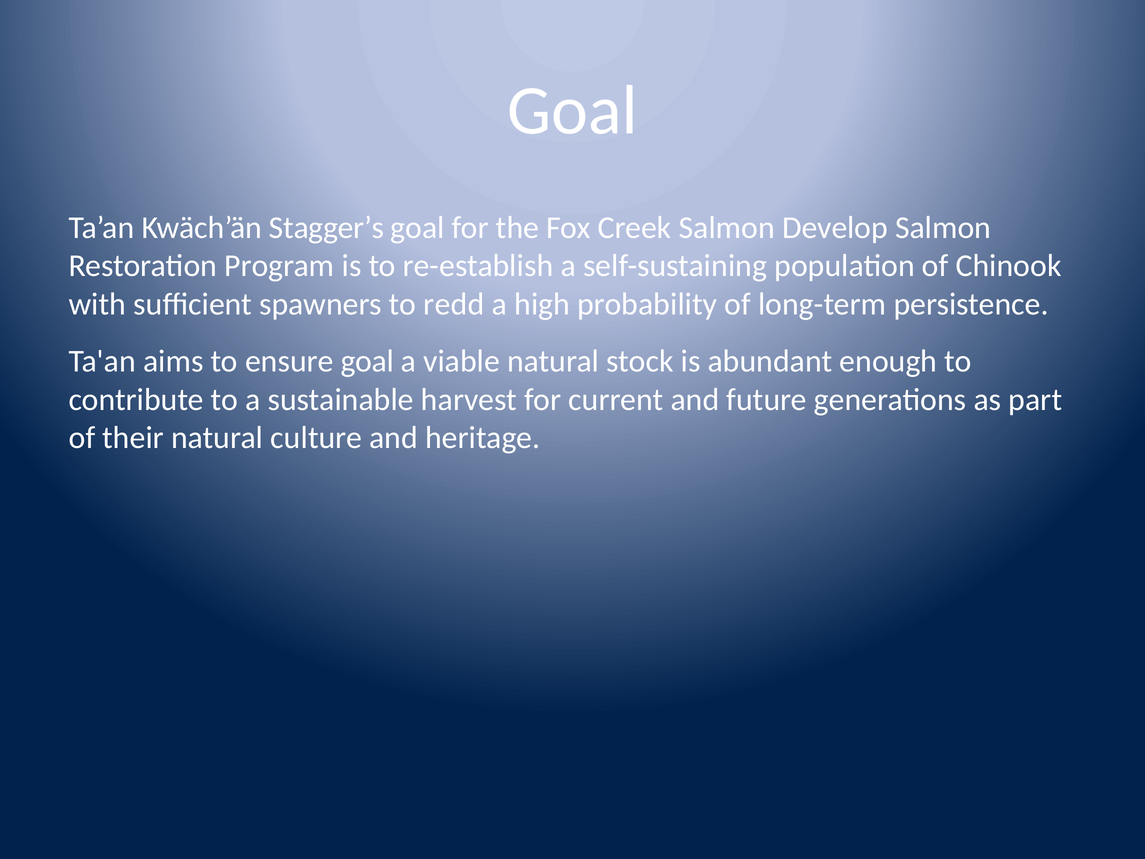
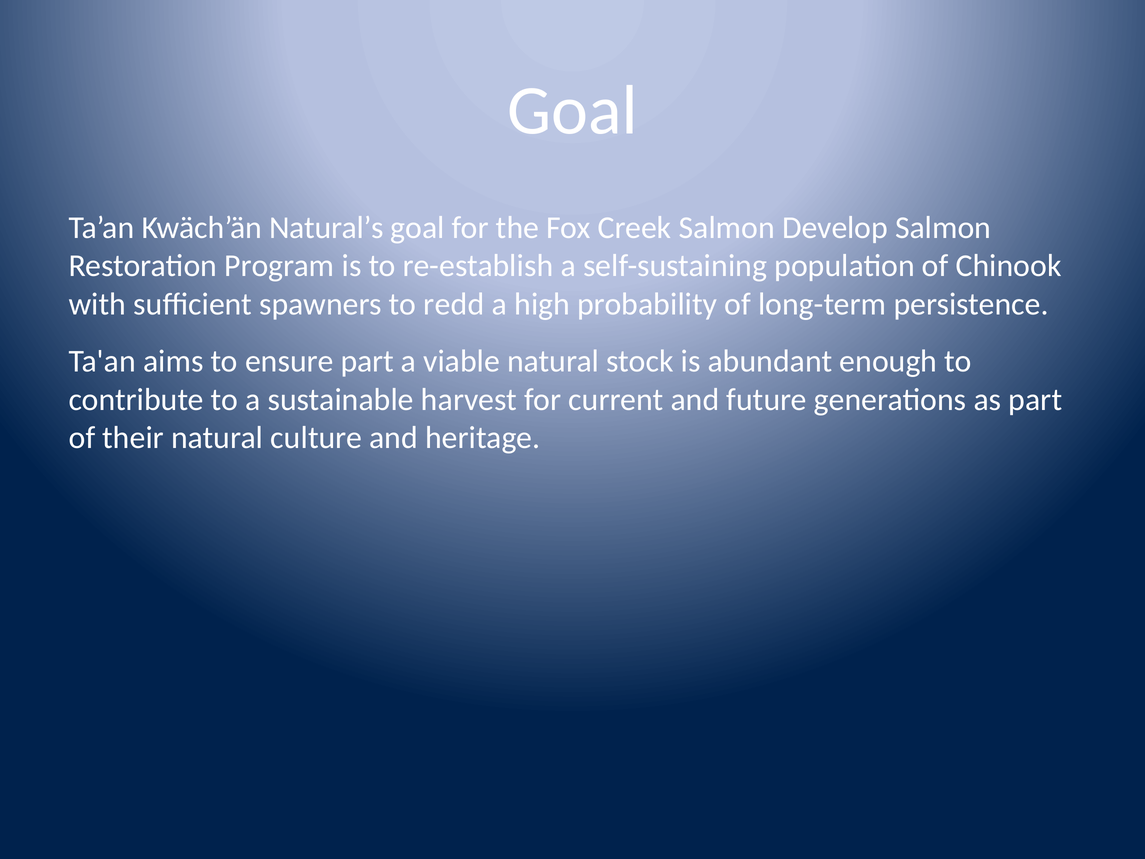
Stagger’s: Stagger’s -> Natural’s
ensure goal: goal -> part
